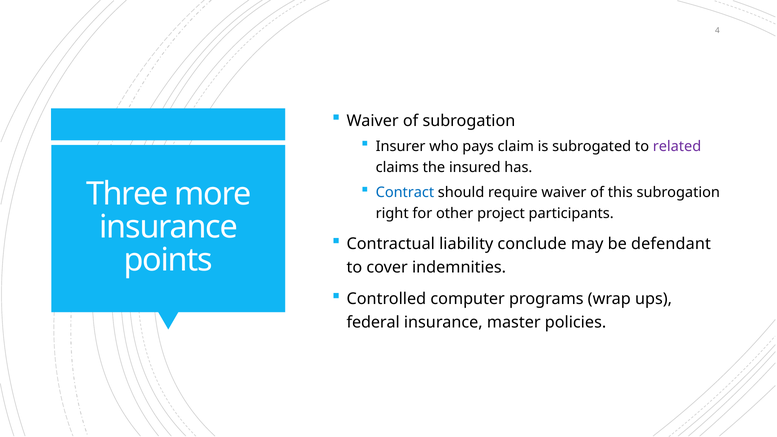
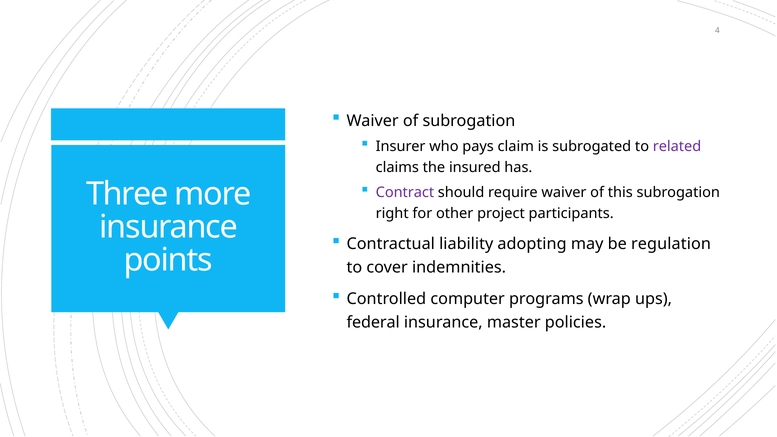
Contract colour: blue -> purple
conclude: conclude -> adopting
defendant: defendant -> regulation
